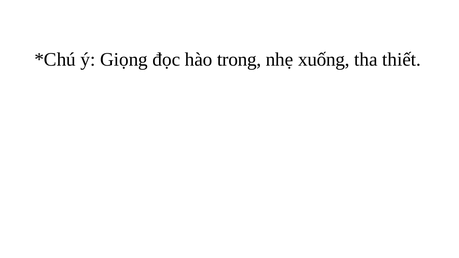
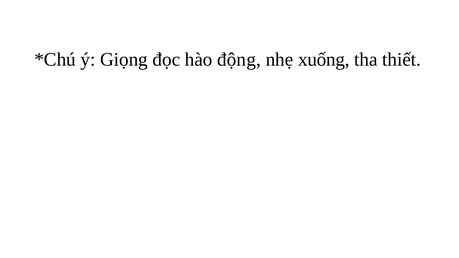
trong: trong -> động
